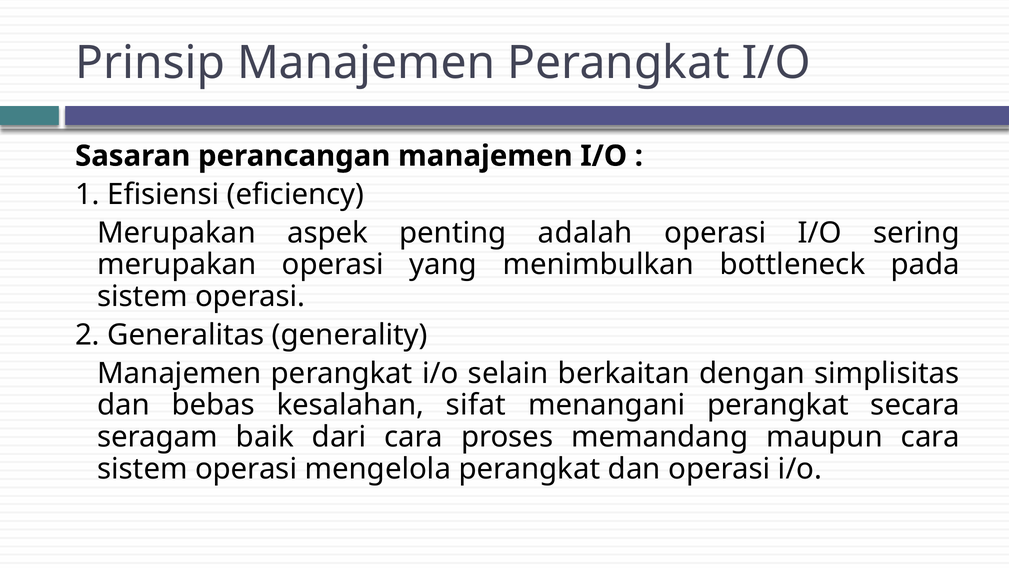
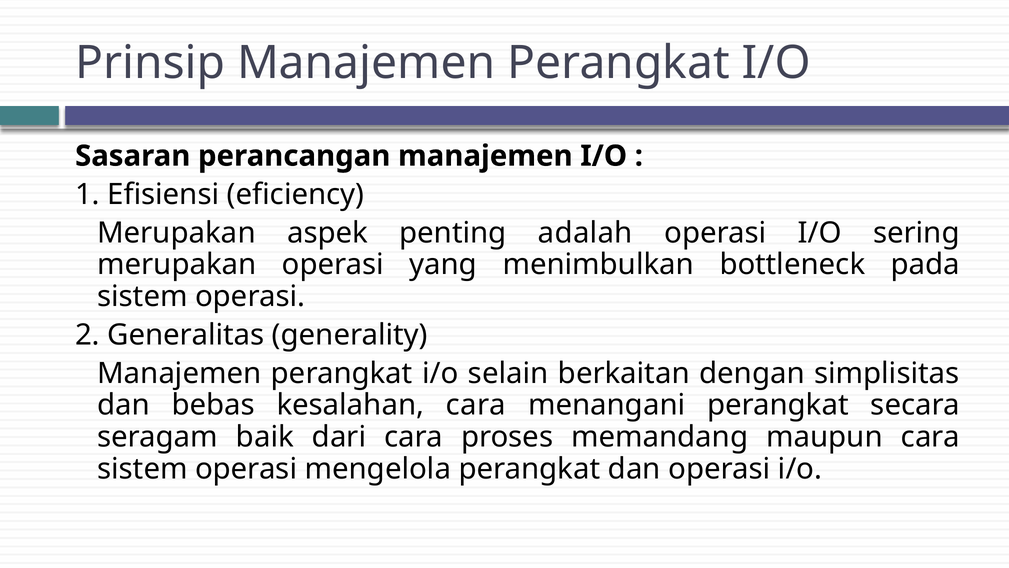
kesalahan sifat: sifat -> cara
